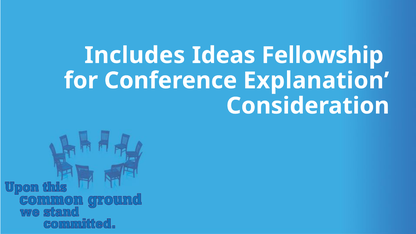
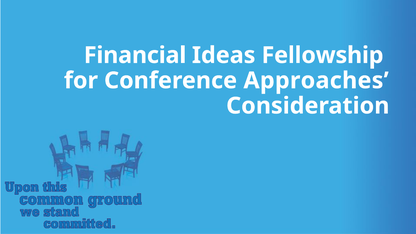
Includes: Includes -> Financial
Explanation: Explanation -> Approaches
